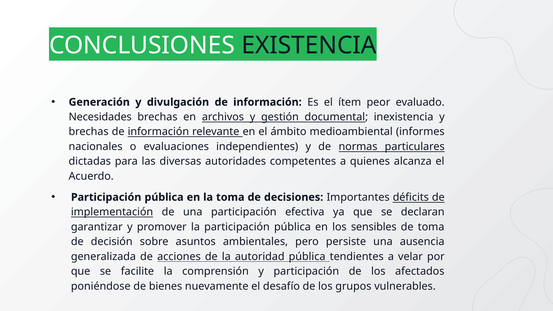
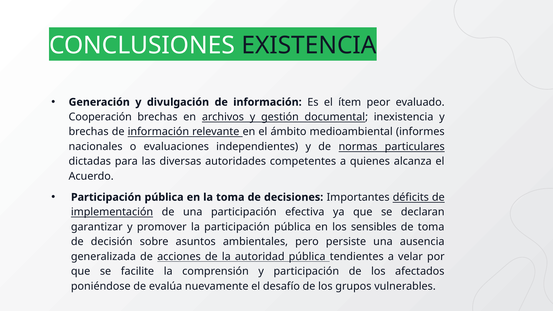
Necesidades: Necesidades -> Cooperación
bienes: bienes -> evalúa
